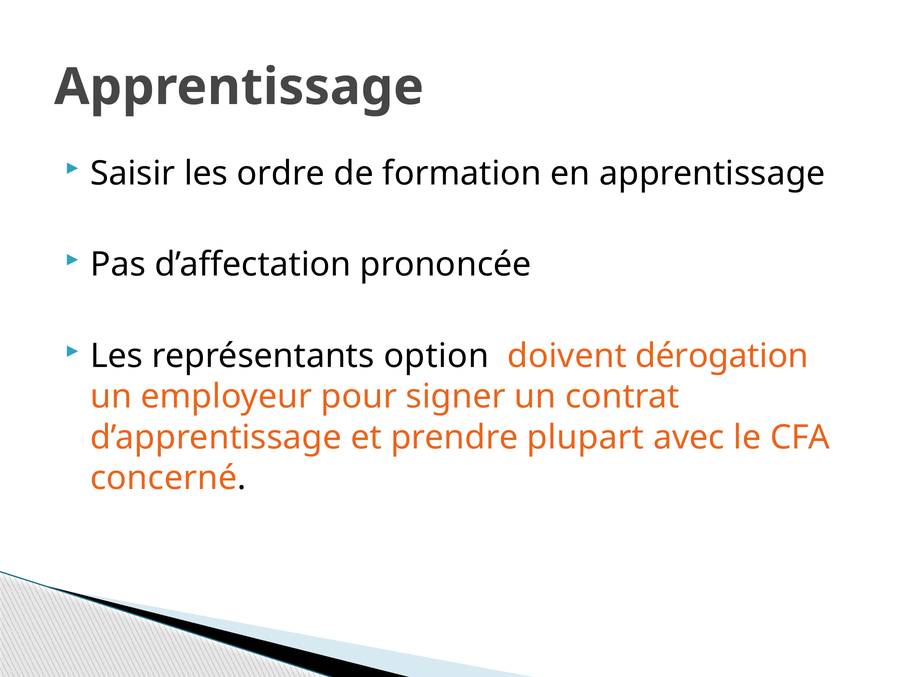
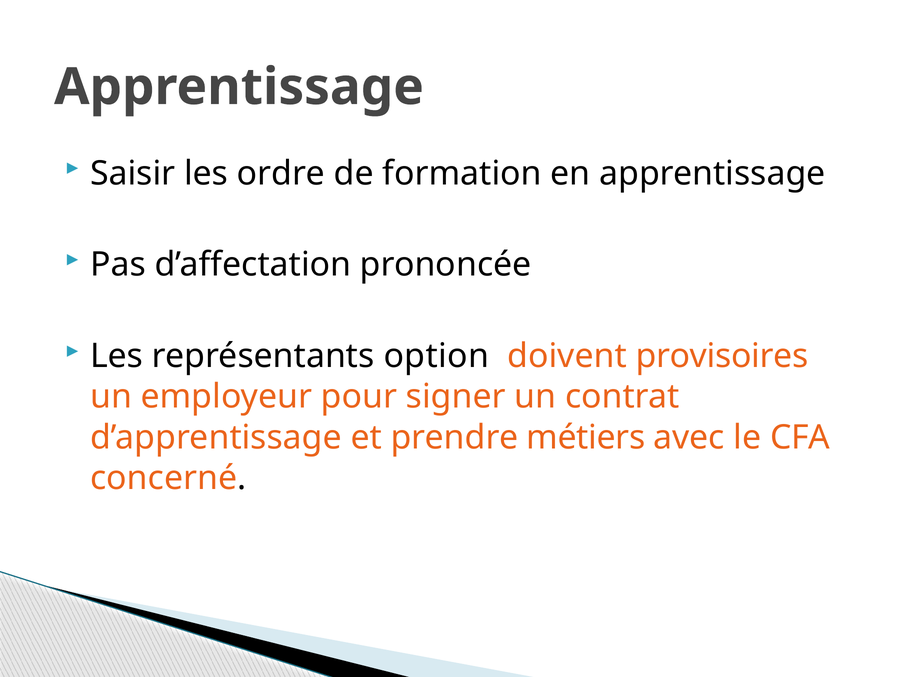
dérogation: dérogation -> provisoires
plupart: plupart -> métiers
